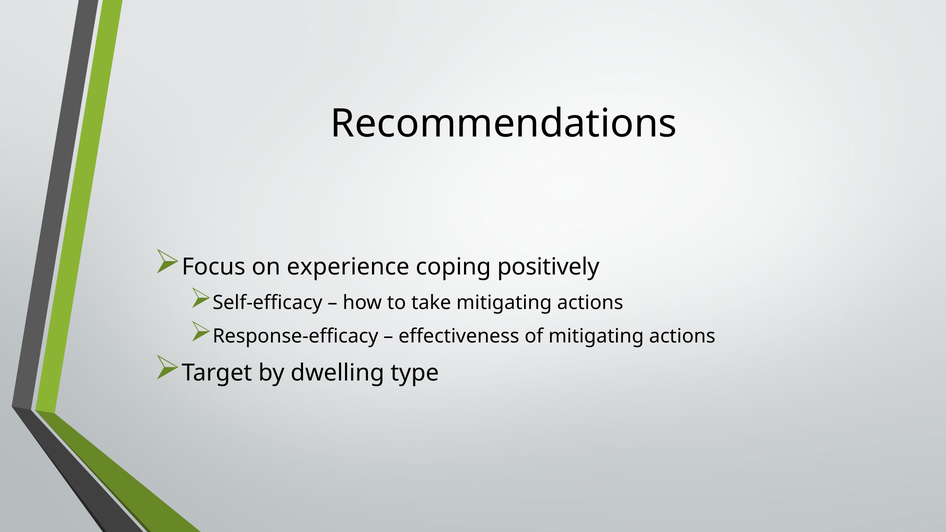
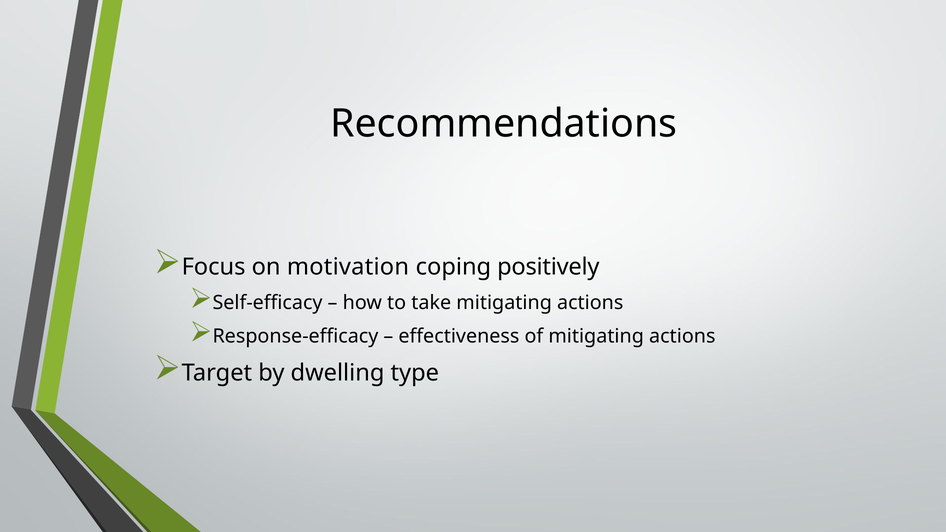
experience: experience -> motivation
